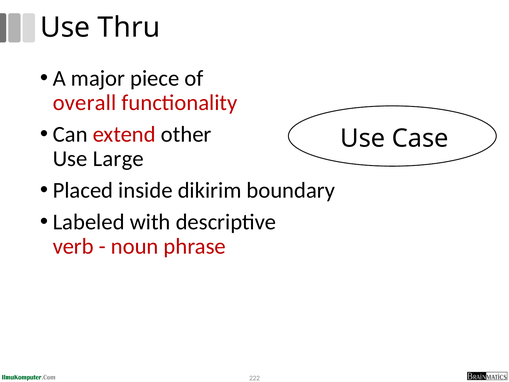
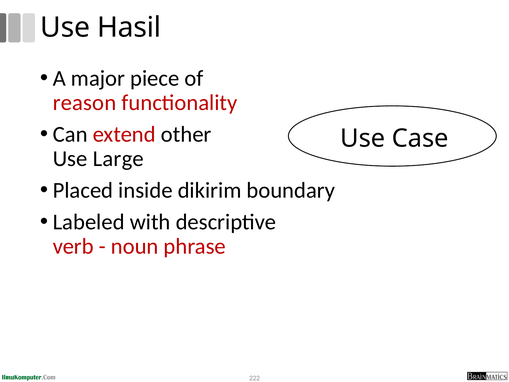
Thru: Thru -> Hasil
overall: overall -> reason
